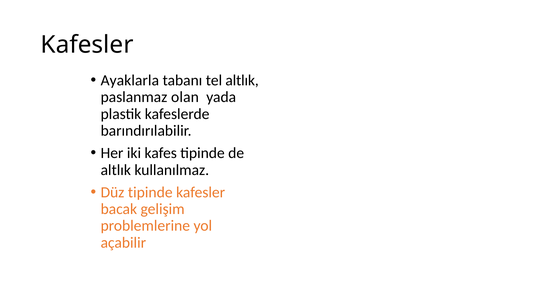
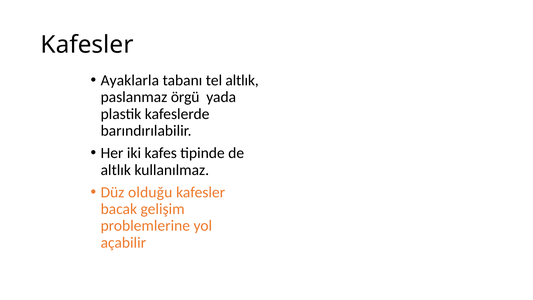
olan: olan -> örgü
Düz tipinde: tipinde -> olduğu
